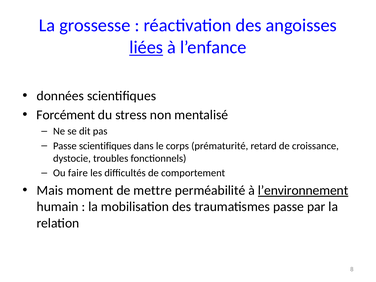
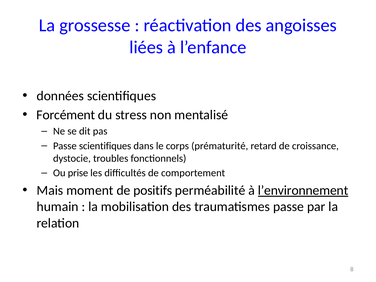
liées underline: present -> none
faire: faire -> prise
mettre: mettre -> positifs
